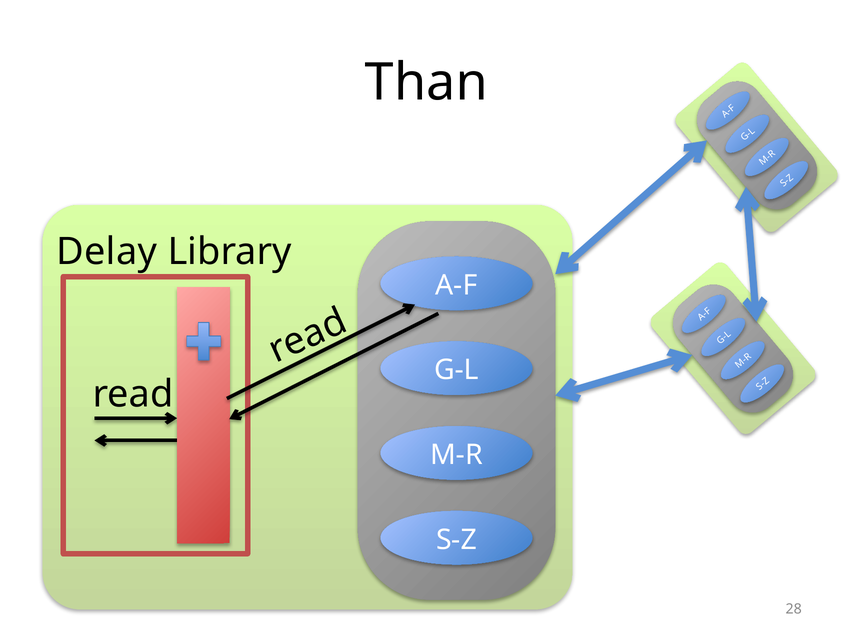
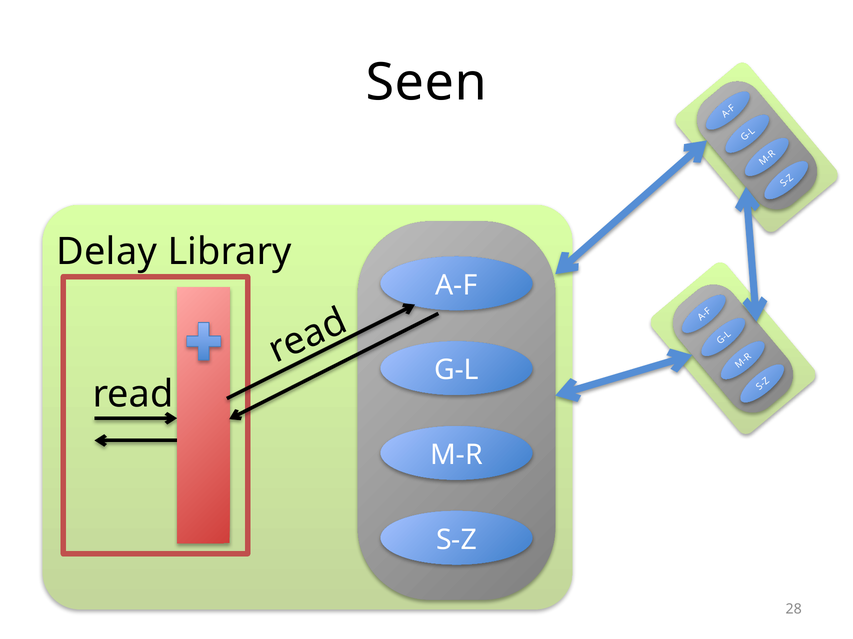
Than: Than -> Seen
